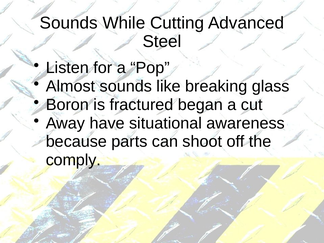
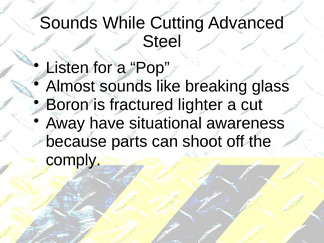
began: began -> lighter
